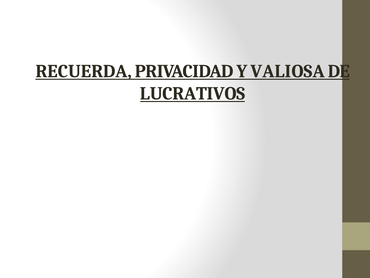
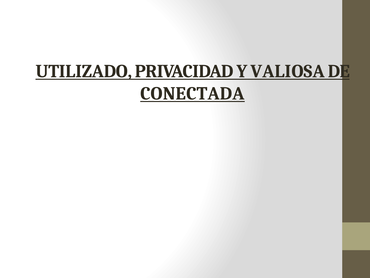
RECUERDA: RECUERDA -> UTILIZADO
LUCRATIVOS: LUCRATIVOS -> CONECTADA
